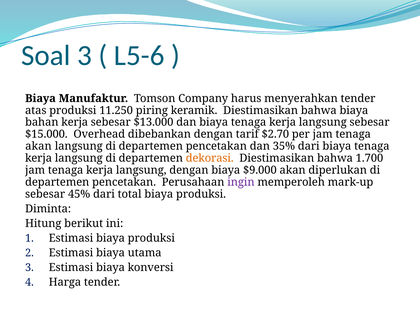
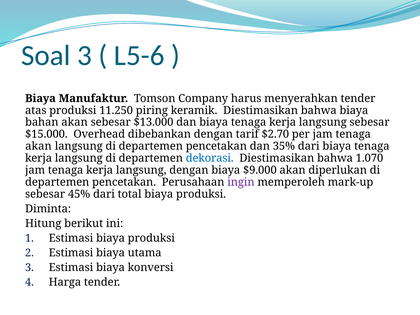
bahan kerja: kerja -> akan
dekorasi colour: orange -> blue
1.700: 1.700 -> 1.070
